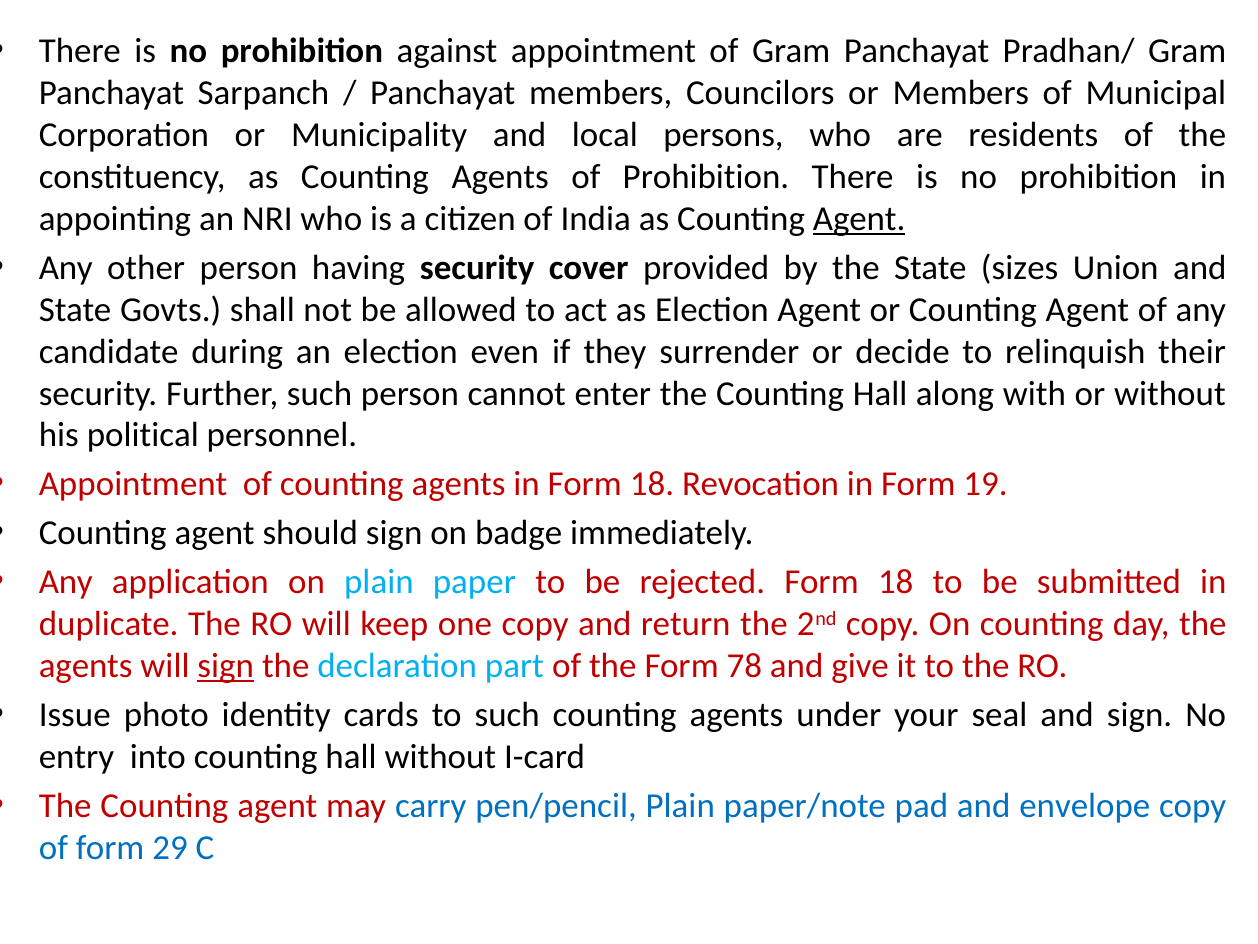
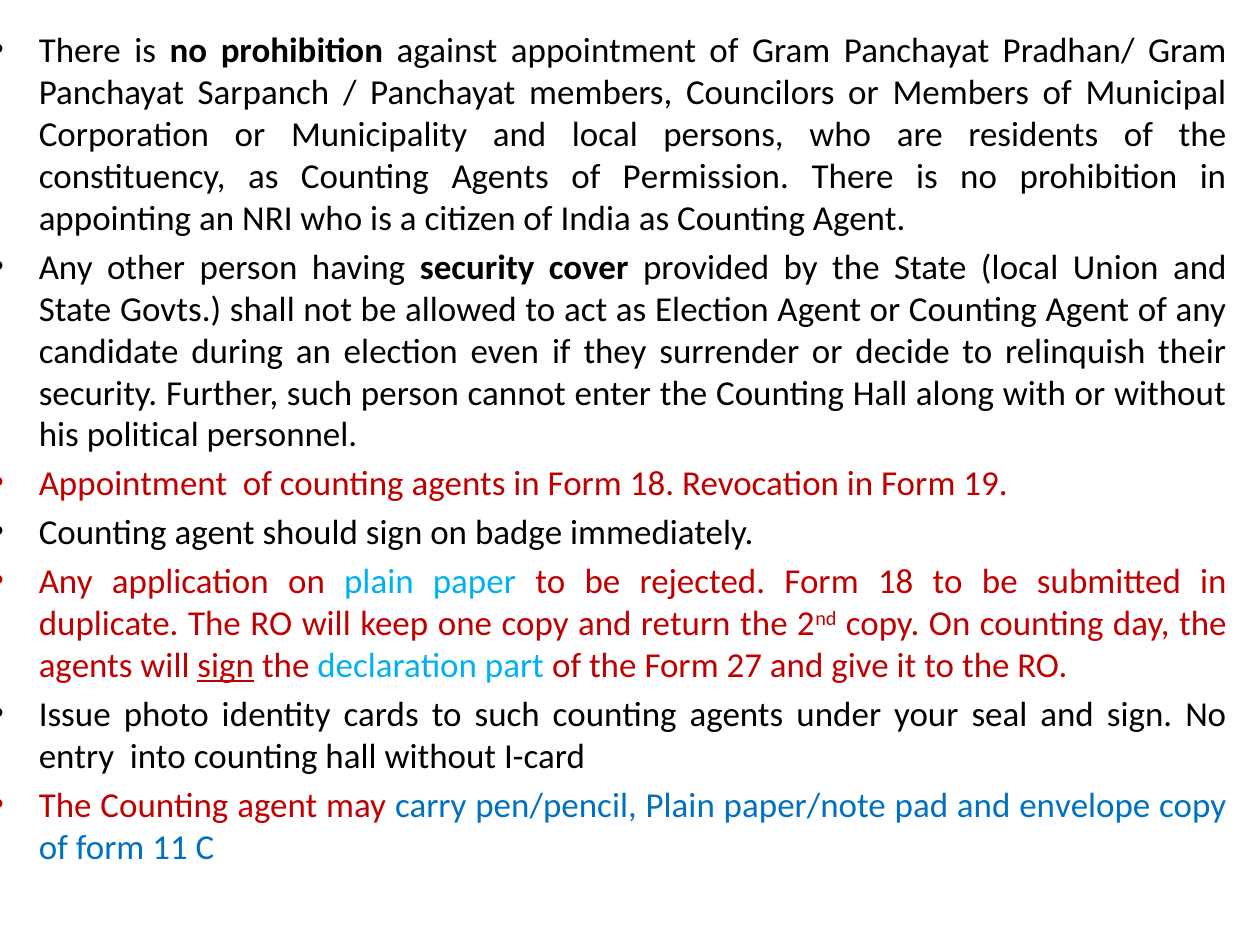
of Prohibition: Prohibition -> Permission
Agent at (859, 218) underline: present -> none
State sizes: sizes -> local
78: 78 -> 27
29: 29 -> 11
